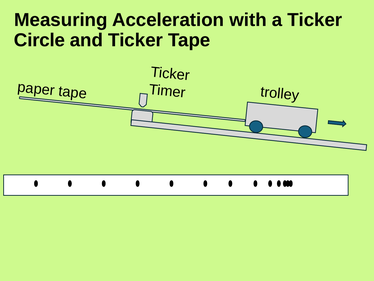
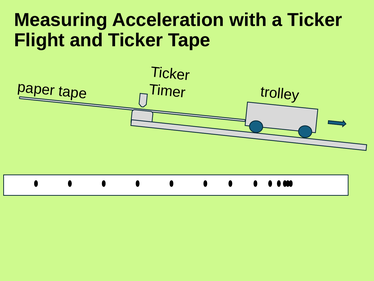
Circle: Circle -> Flight
